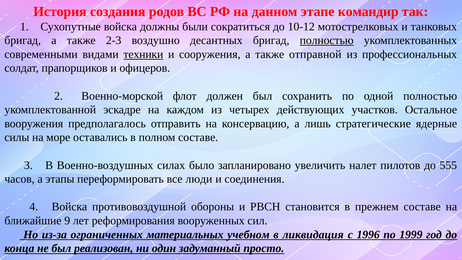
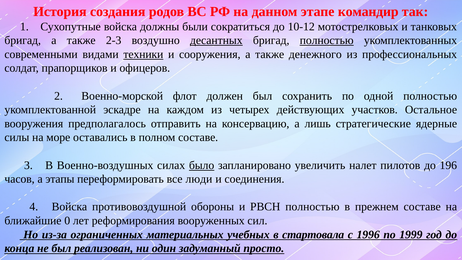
десантных underline: none -> present
отправной: отправной -> денежного
было underline: none -> present
555: 555 -> 196
РВСН становится: становится -> полностью
9: 9 -> 0
учебном: учебном -> учебных
ликвидация: ликвидация -> стартовала
